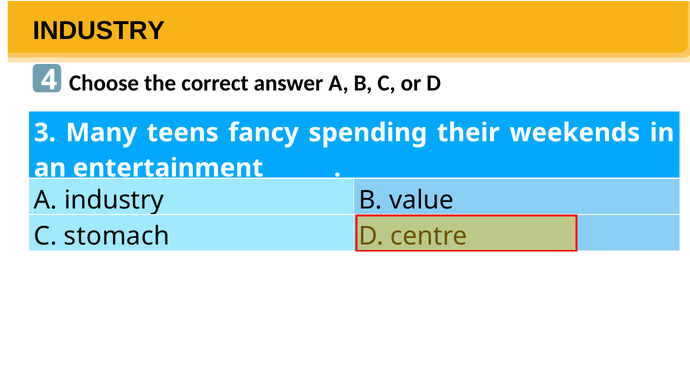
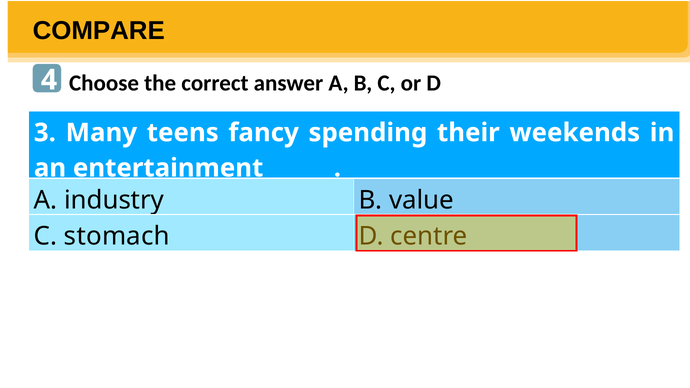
INDUSTRY at (99, 31): INDUSTRY -> COMPARE
